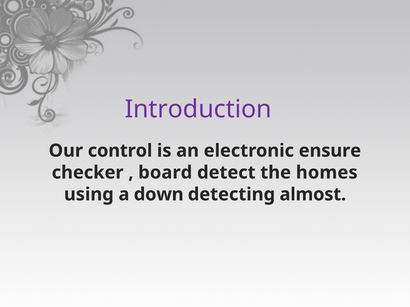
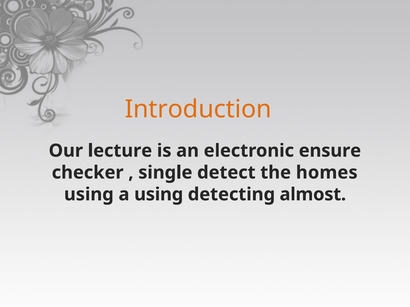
Introduction colour: purple -> orange
control: control -> lecture
board: board -> single
a down: down -> using
